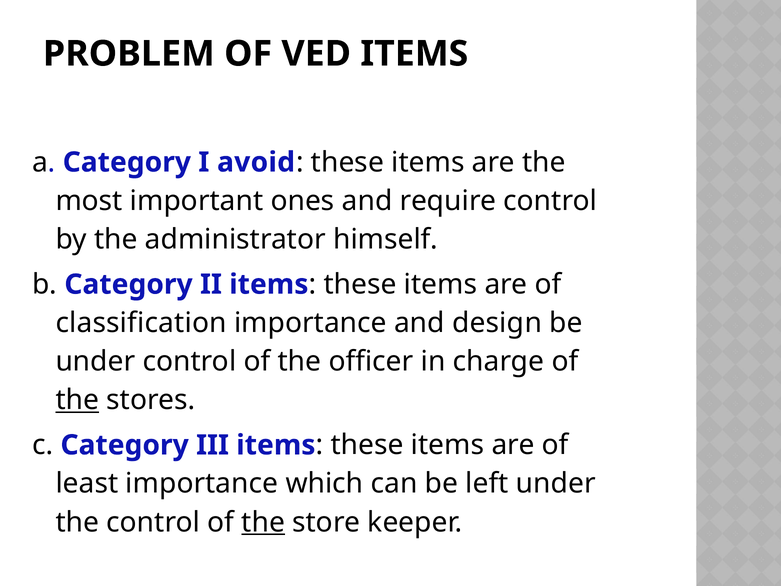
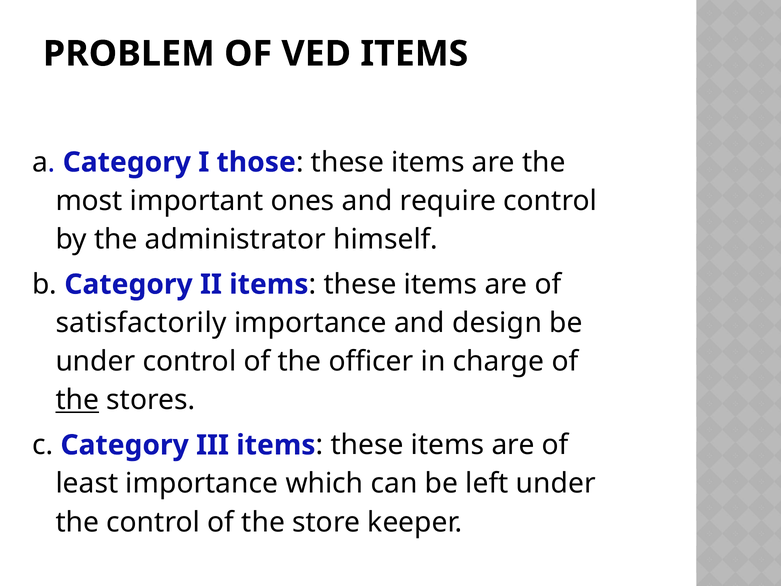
avoid: avoid -> those
classification: classification -> satisfactorily
the at (263, 522) underline: present -> none
